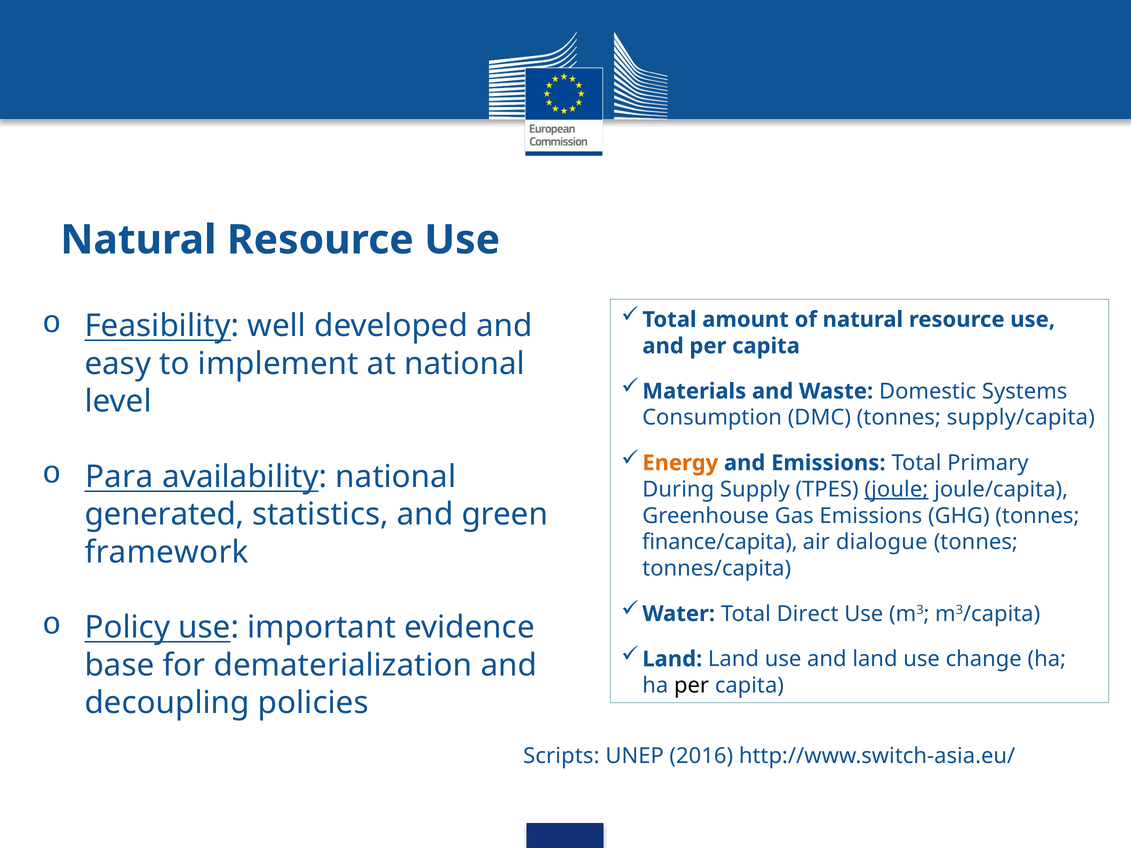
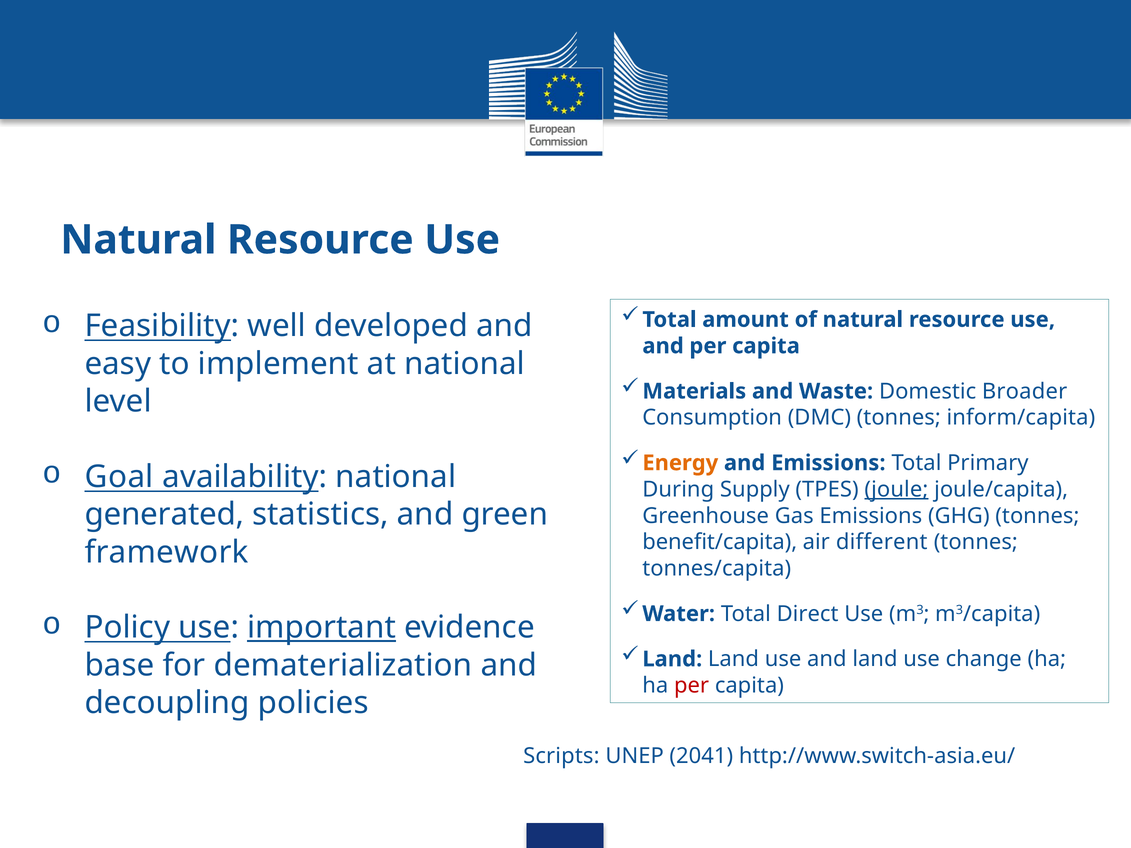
Systems: Systems -> Broader
supply/capita: supply/capita -> inform/capita
Para: Para -> Goal
finance/capita: finance/capita -> benefit/capita
dialogue: dialogue -> different
important underline: none -> present
per at (692, 686) colour: black -> red
2016: 2016 -> 2041
